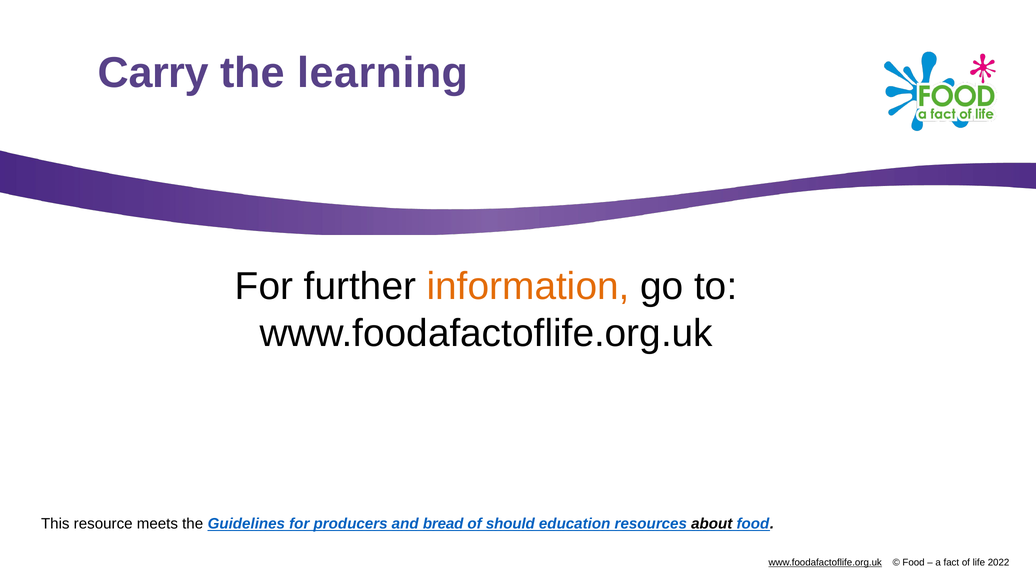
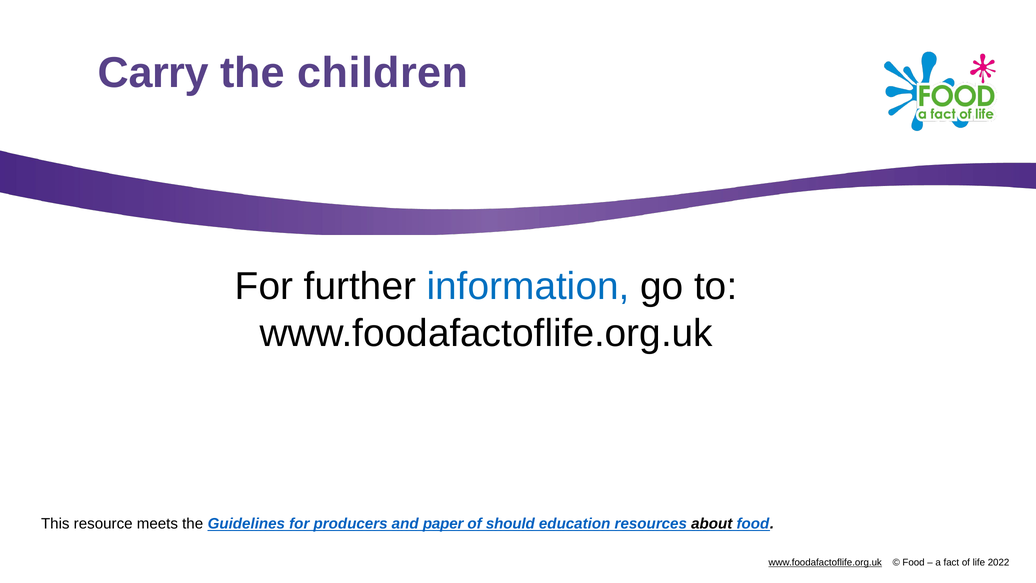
learning: learning -> children
information colour: orange -> blue
bread: bread -> paper
